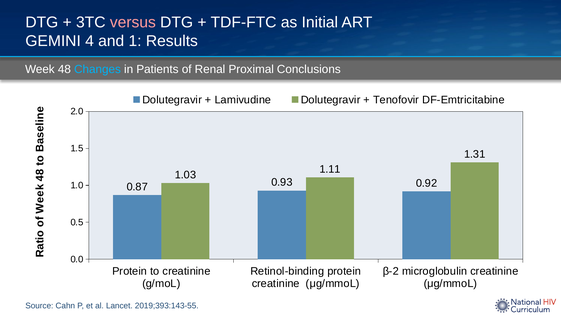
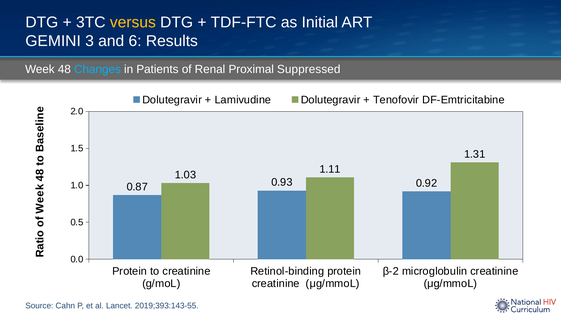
versus colour: pink -> yellow
GEMINI 4: 4 -> 3
1: 1 -> 6
Conclusions: Conclusions -> Suppressed
